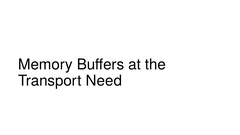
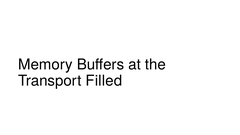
Need: Need -> Filled
